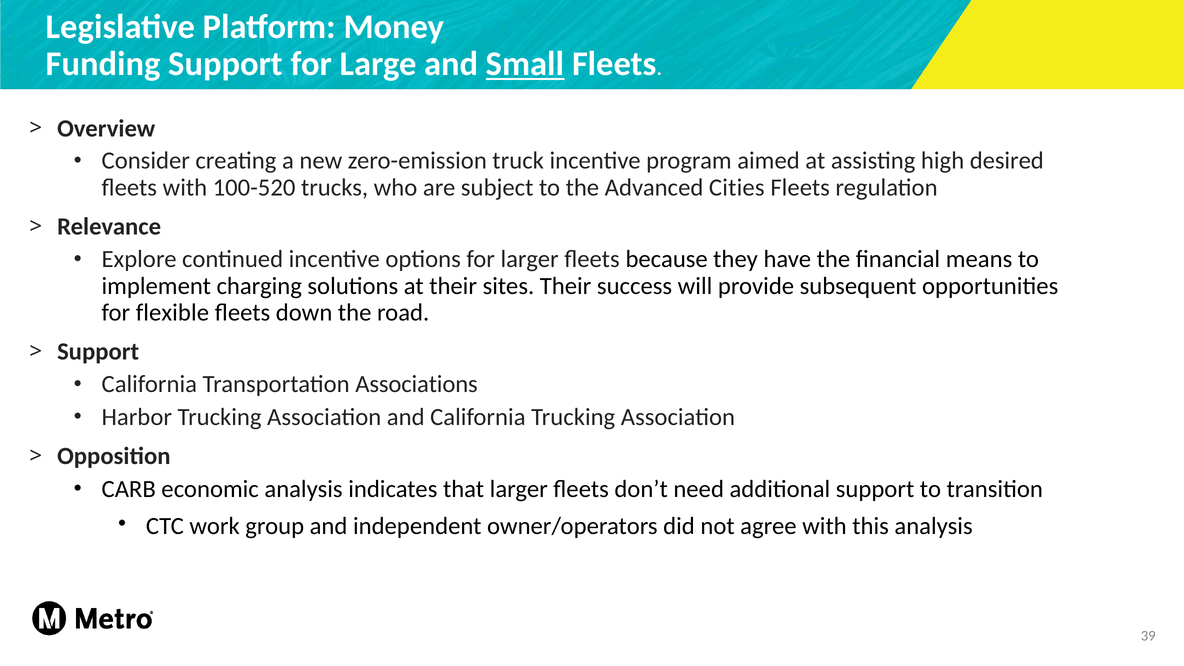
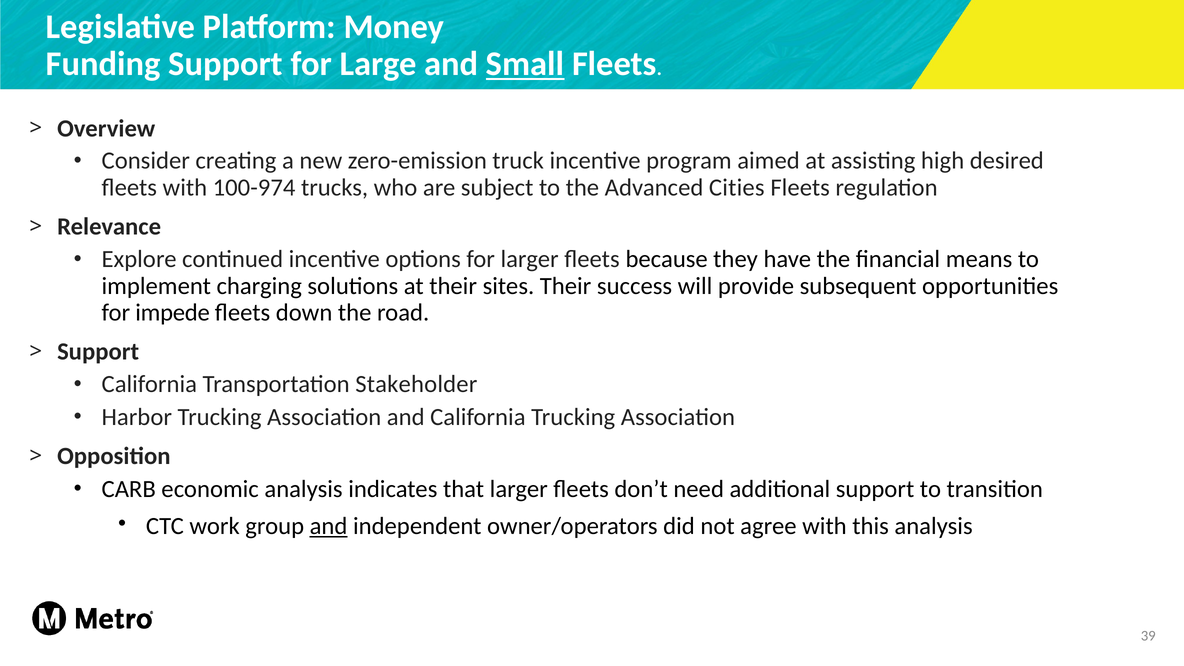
100-520: 100-520 -> 100-974
flexible: flexible -> impede
Associations: Associations -> Stakeholder
and at (329, 526) underline: none -> present
